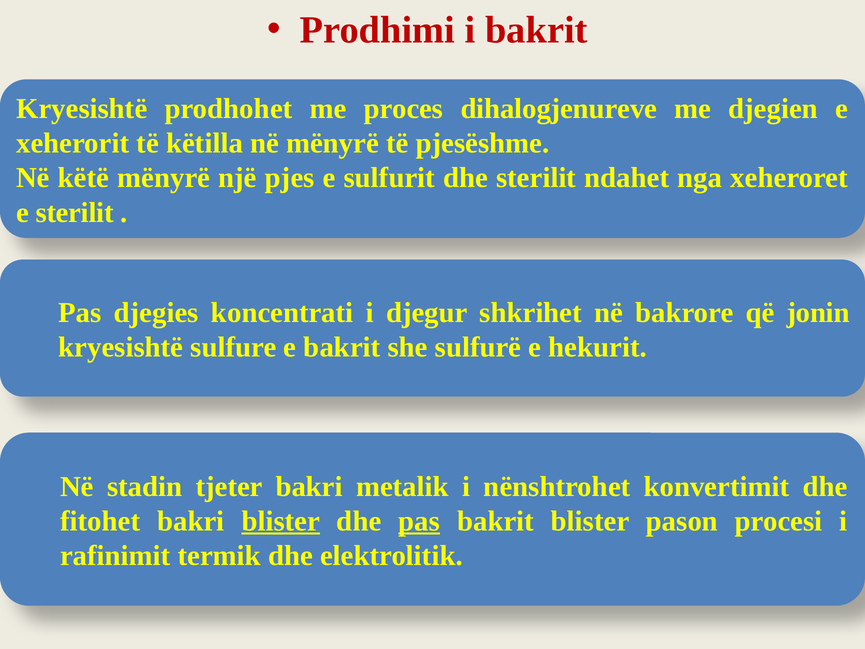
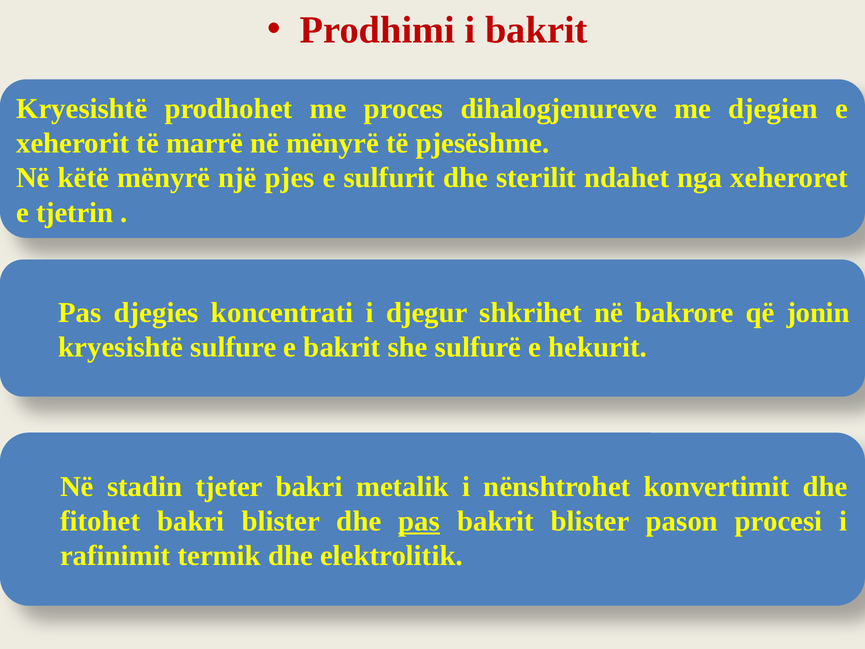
këtilla: këtilla -> marrë
e sterilit: sterilit -> tjetrin
blister at (281, 521) underline: present -> none
